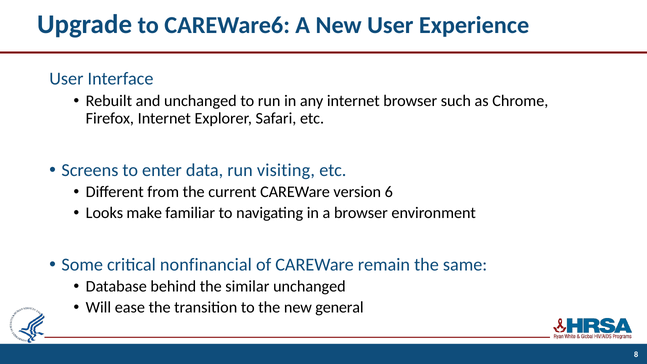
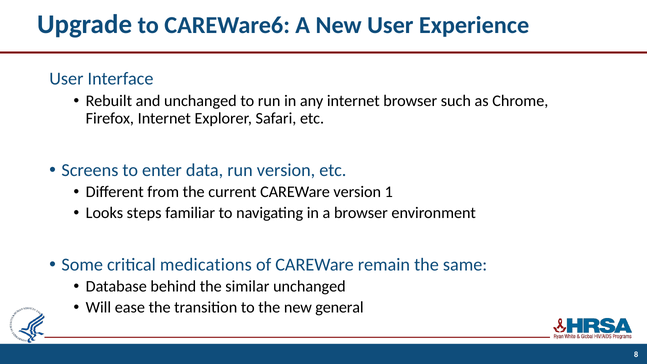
run visiting: visiting -> version
6: 6 -> 1
make: make -> steps
nonfinancial: nonfinancial -> medications
